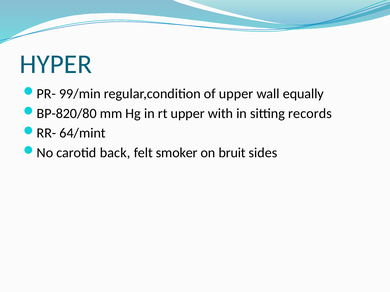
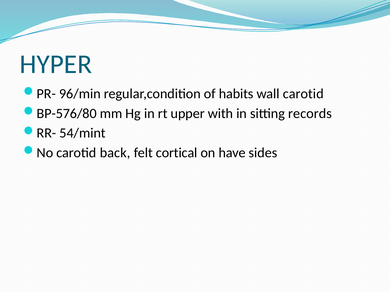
99/min: 99/min -> 96/min
of upper: upper -> habits
wall equally: equally -> carotid
BP-820/80: BP-820/80 -> BP-576/80
64/mint: 64/mint -> 54/mint
smoker: smoker -> cortical
bruit: bruit -> have
